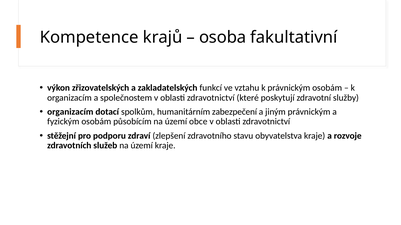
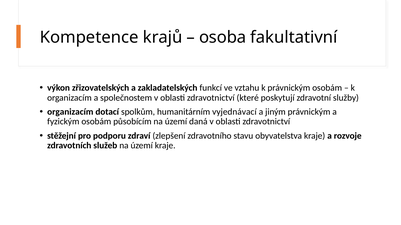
zabezpečení: zabezpečení -> vyjednávací
obce: obce -> daná
